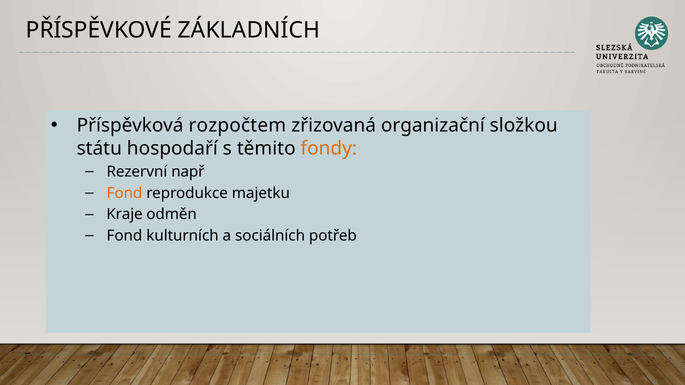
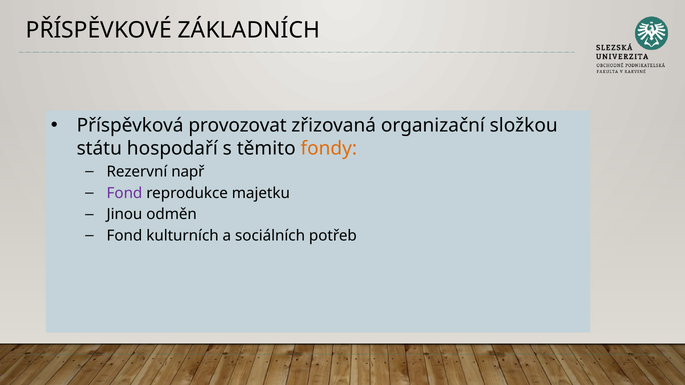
rozpočtem: rozpočtem -> provozovat
Fond at (124, 193) colour: orange -> purple
Kraje: Kraje -> Jinou
